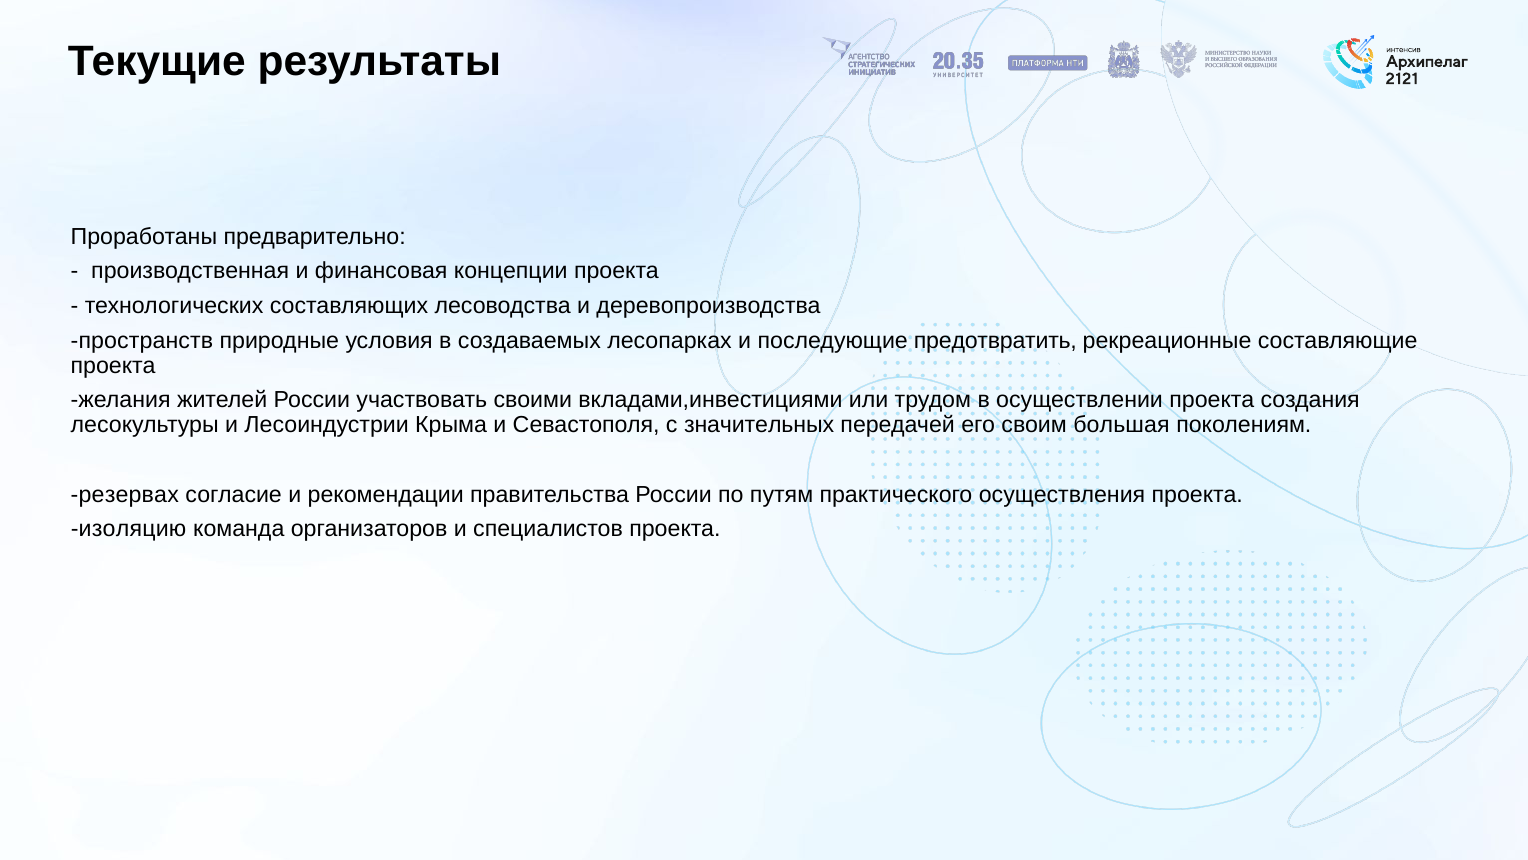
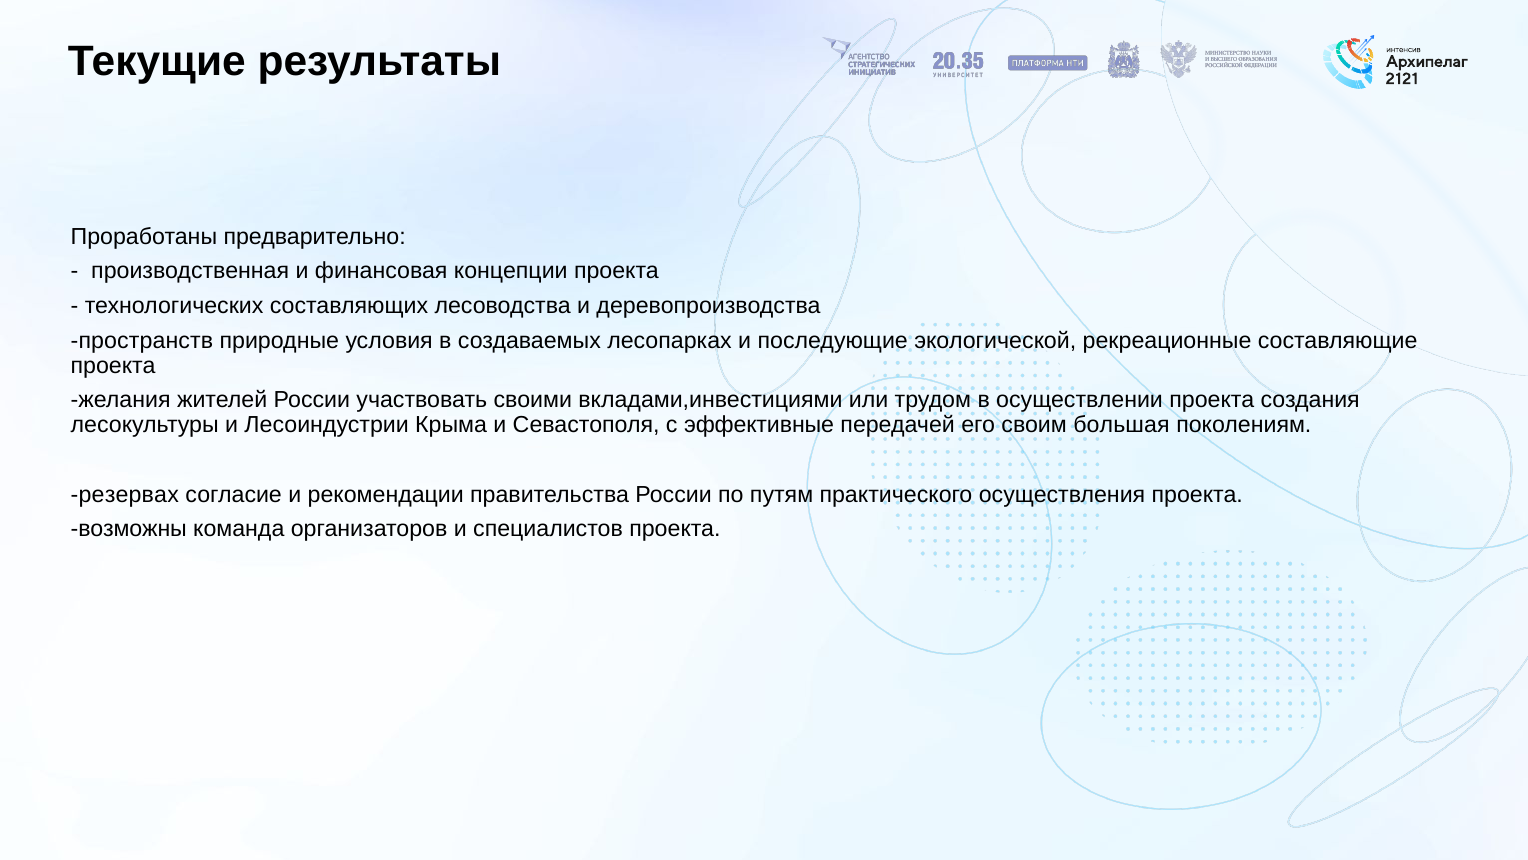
предотвратить: предотвратить -> экологической
значительных: значительных -> эффективные
изоляцию: изоляцию -> возможны
